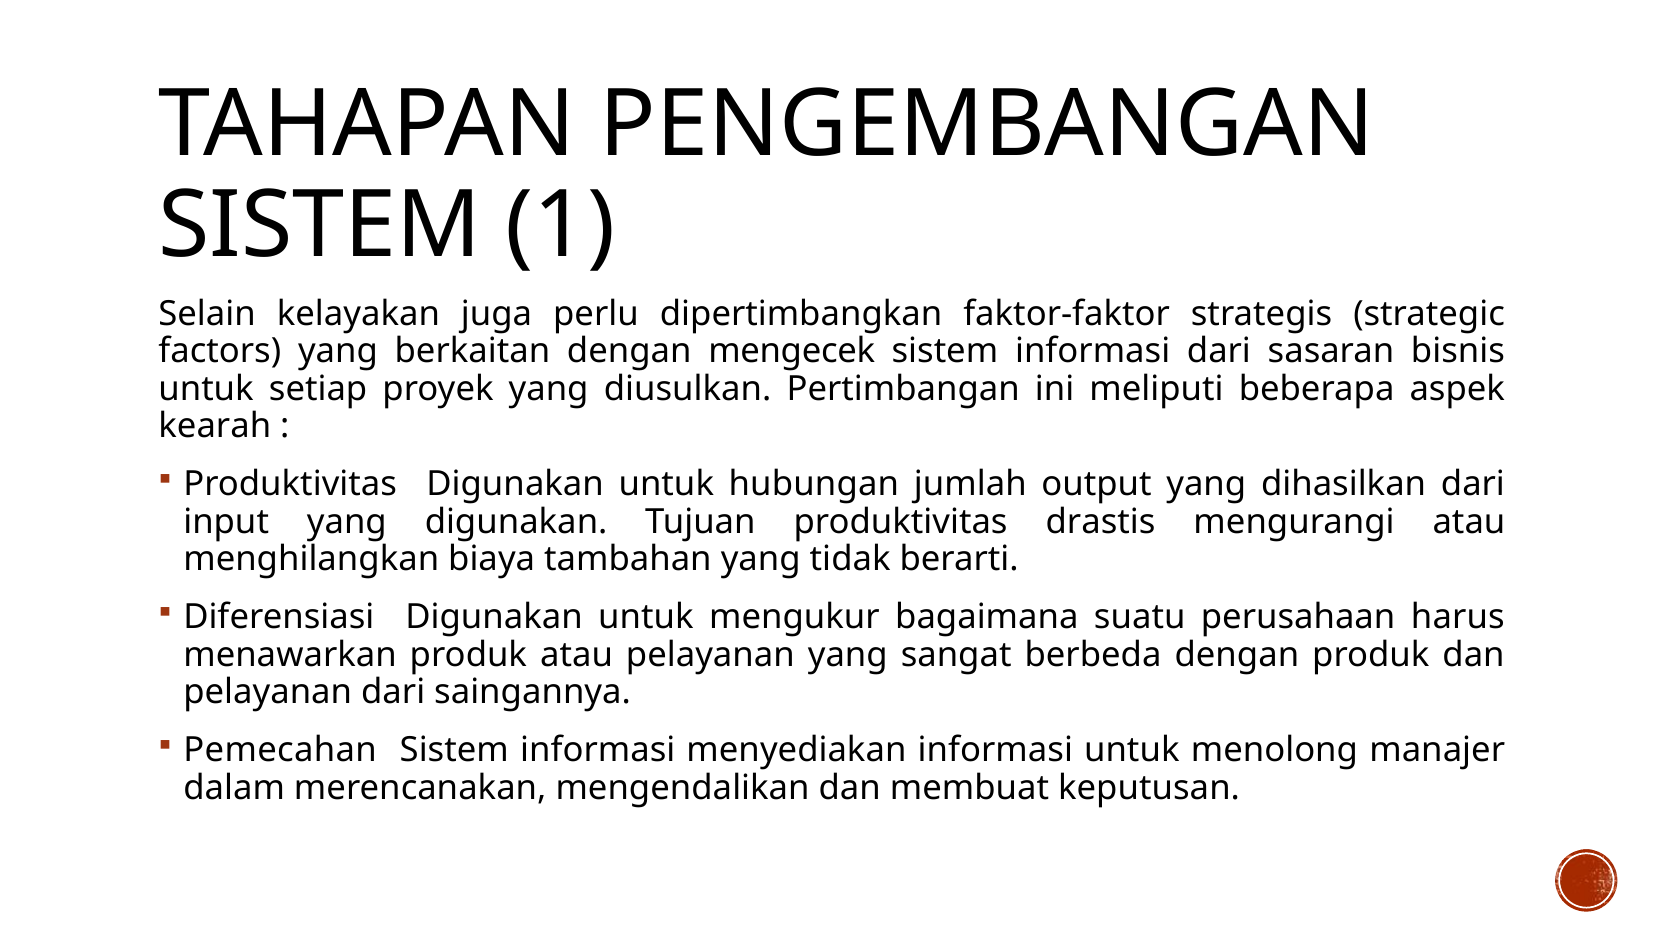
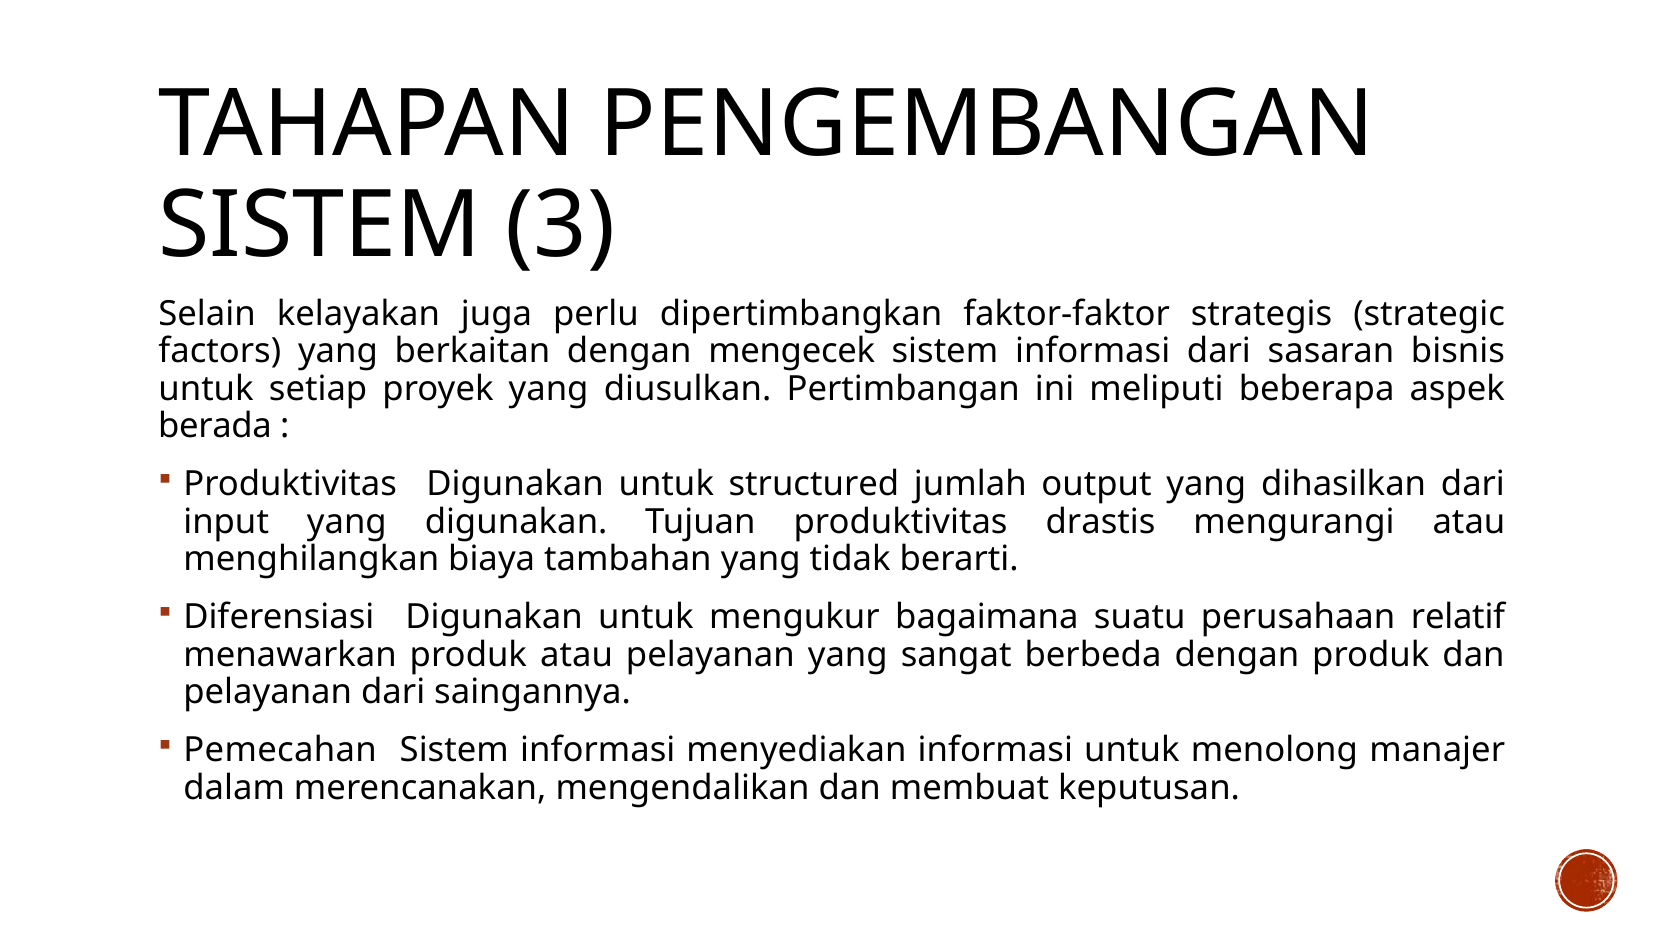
1: 1 -> 3
kearah: kearah -> berada
hubungan: hubungan -> structured
harus: harus -> relatif
